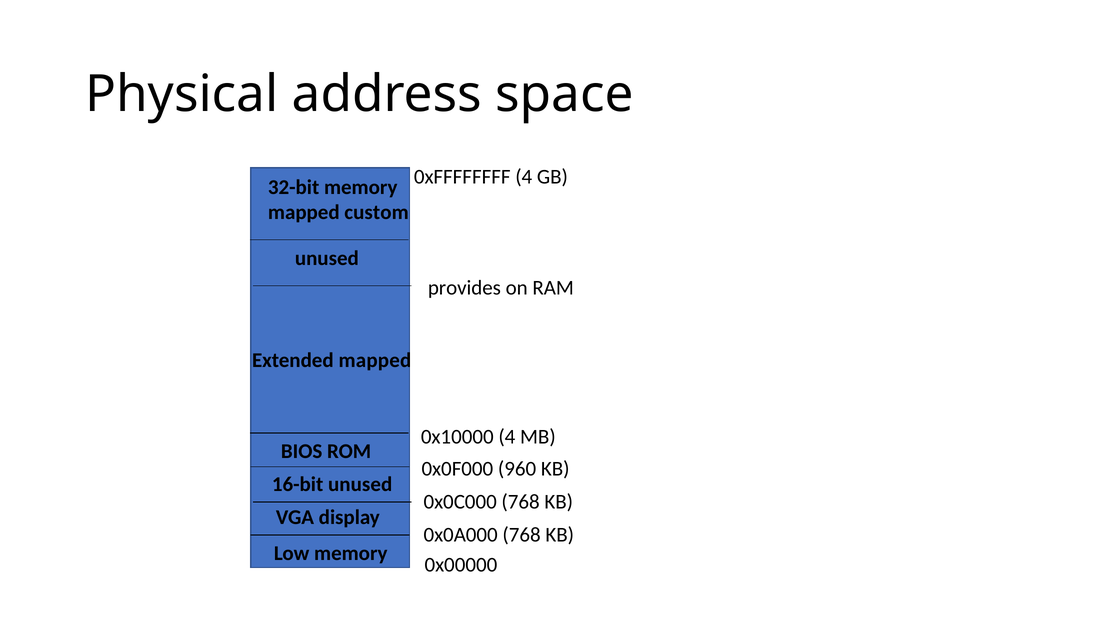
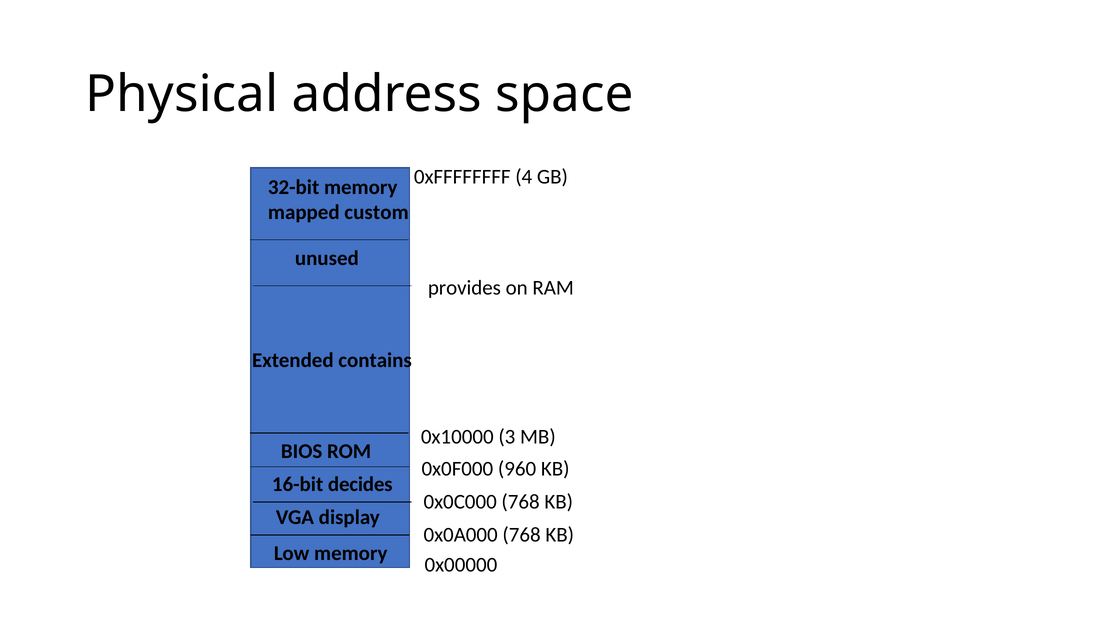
Extended mapped: mapped -> contains
0x10000 4: 4 -> 3
16-bit unused: unused -> decides
